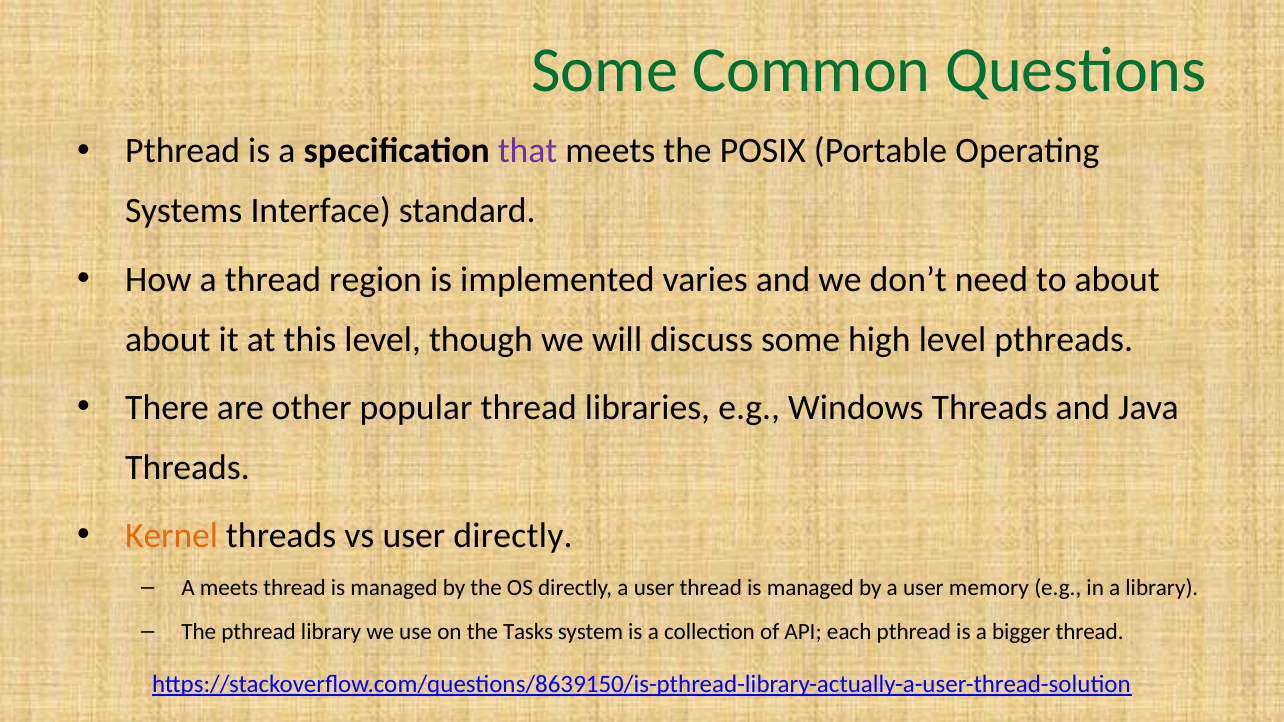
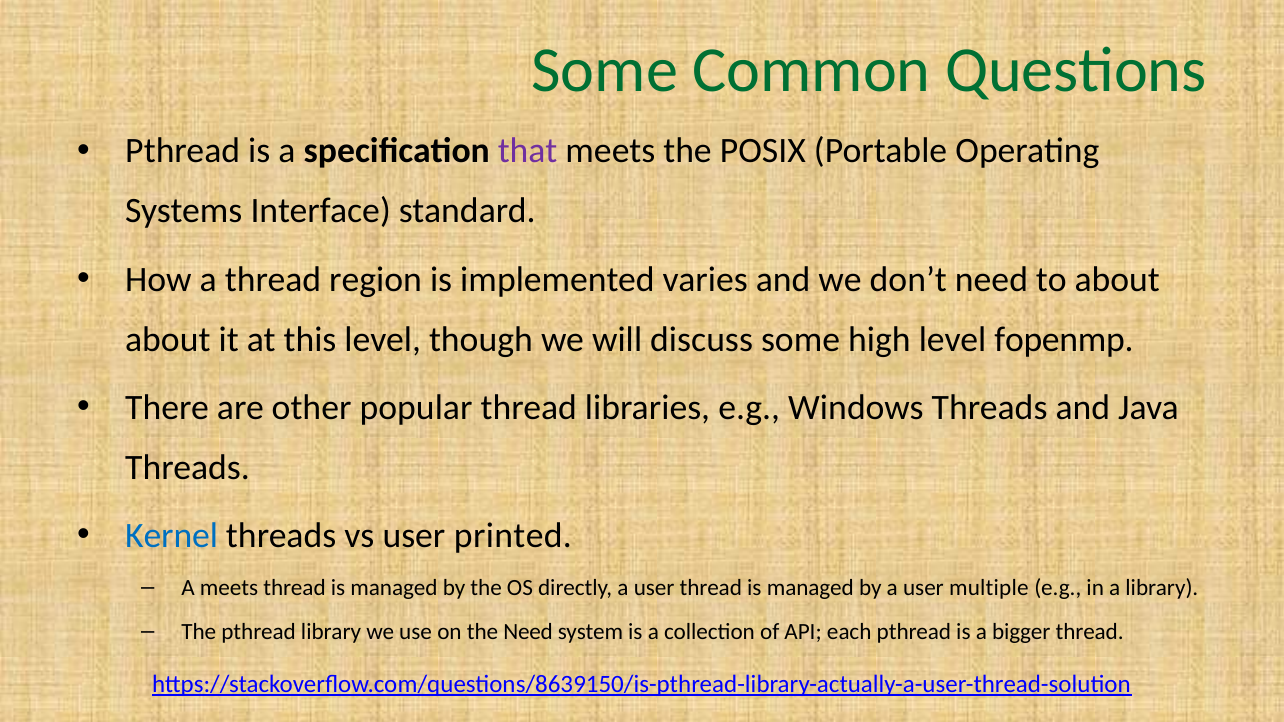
pthreads: pthreads -> fopenmp
Kernel colour: orange -> blue
user directly: directly -> printed
memory: memory -> multiple
the Tasks: Tasks -> Need
